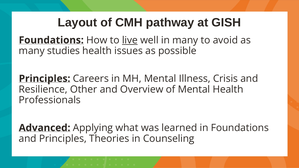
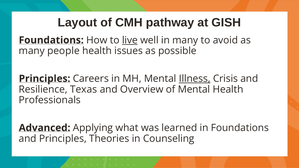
studies: studies -> people
Illness underline: none -> present
Other: Other -> Texas
